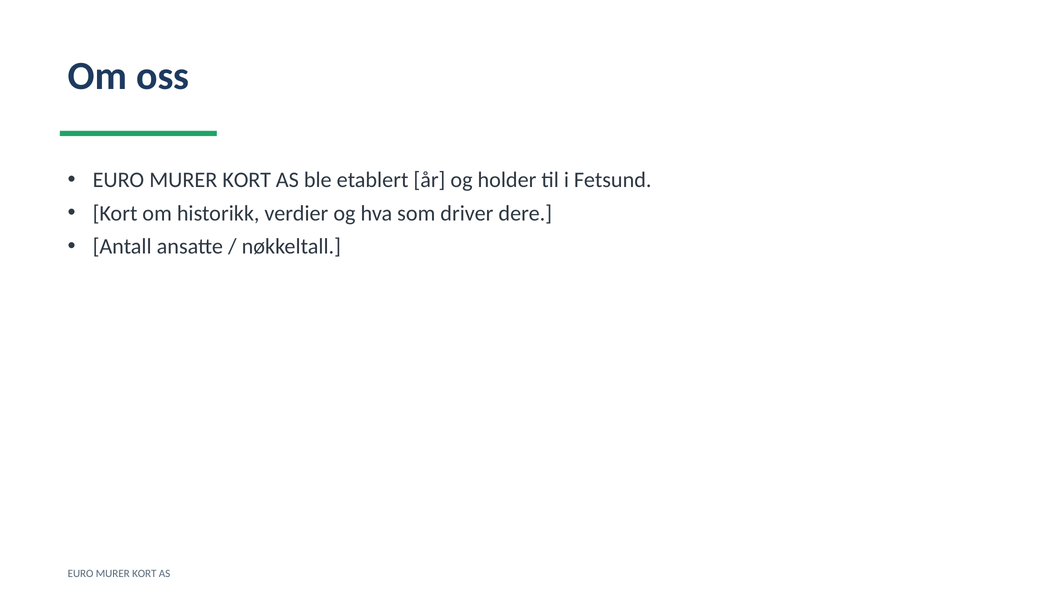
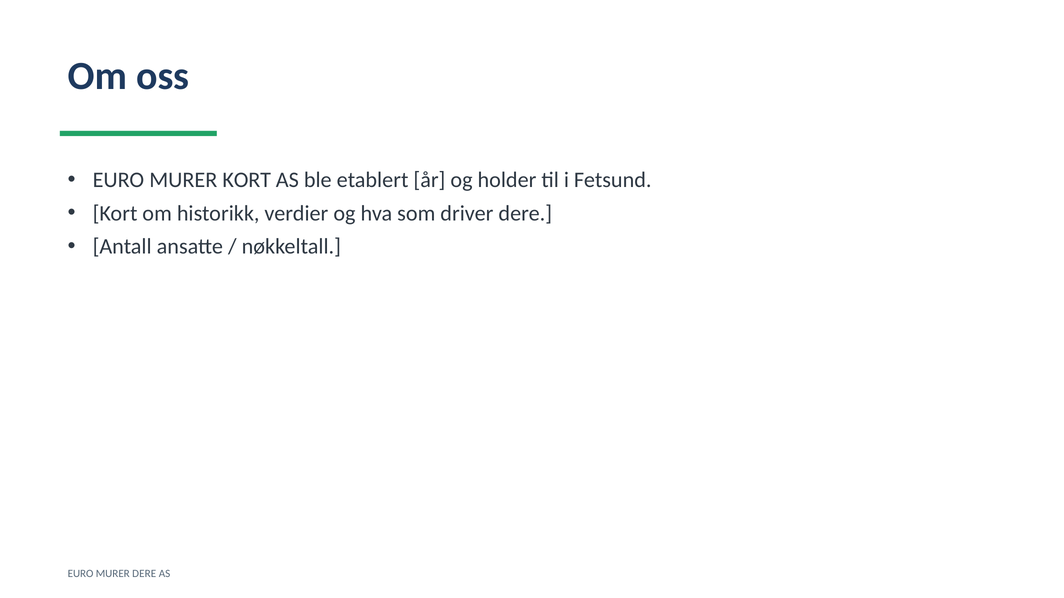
KORT at (144, 574): KORT -> DERE
